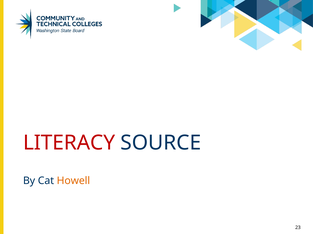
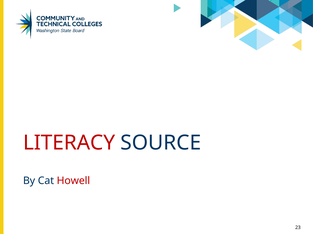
Howell colour: orange -> red
